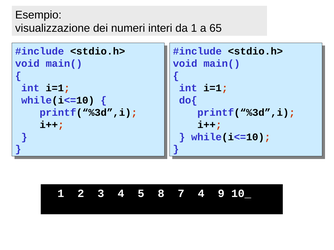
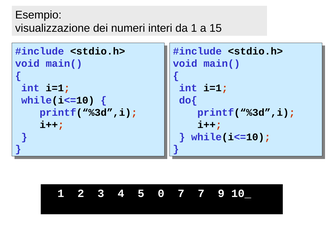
65: 65 -> 15
8: 8 -> 0
7 4: 4 -> 7
